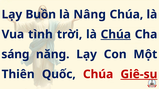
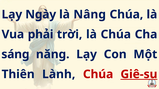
Buồn: Buồn -> Ngày
tình: tình -> phải
Chúa at (116, 35) underline: present -> none
Quốc: Quốc -> Lành
